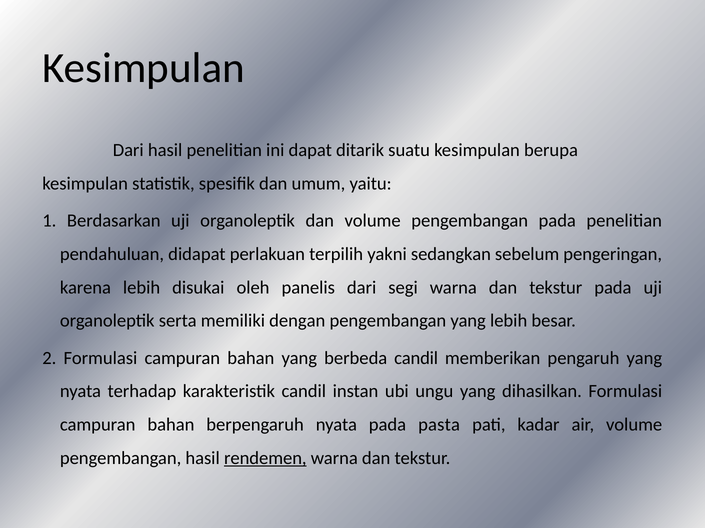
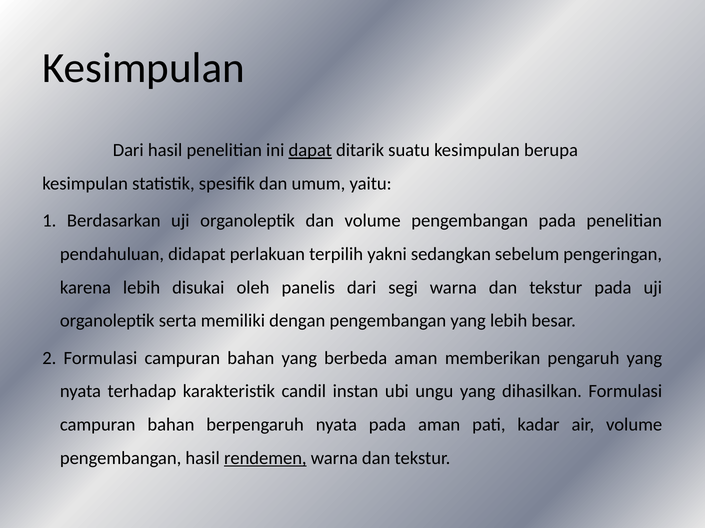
dapat underline: none -> present
berbeda candil: candil -> aman
pada pasta: pasta -> aman
